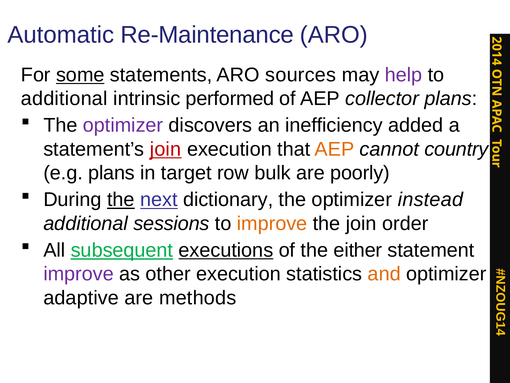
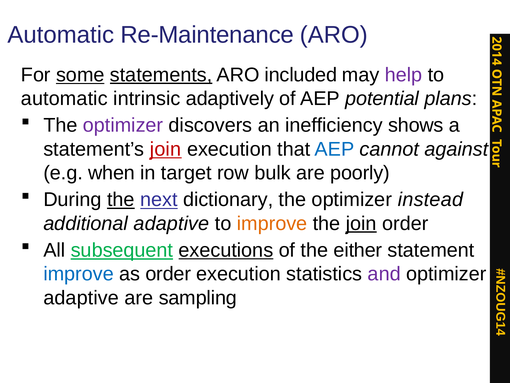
statements underline: none -> present
sources: sources -> included
additional at (64, 98): additional -> automatic
performed: performed -> adaptively
collector: collector -> potential
added: added -> shows
AEP at (334, 149) colour: orange -> blue
country: country -> against
e.g plans: plans -> when
additional sessions: sessions -> adaptive
join at (361, 223) underline: none -> present
improve at (79, 274) colour: purple -> blue
as other: other -> order
and colour: orange -> purple
methods: methods -> sampling
